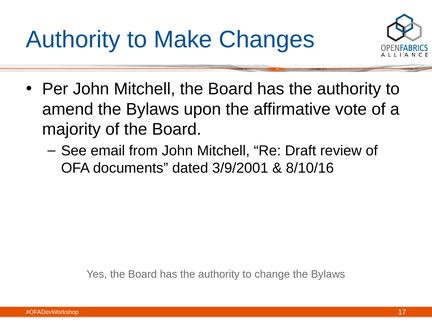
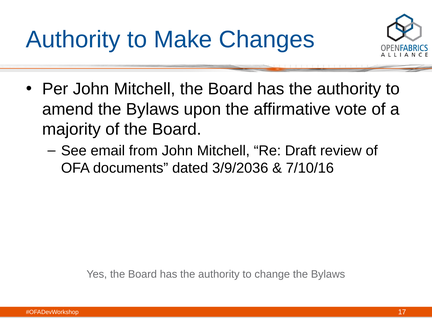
3/9/2001: 3/9/2001 -> 3/9/2036
8/10/16: 8/10/16 -> 7/10/16
